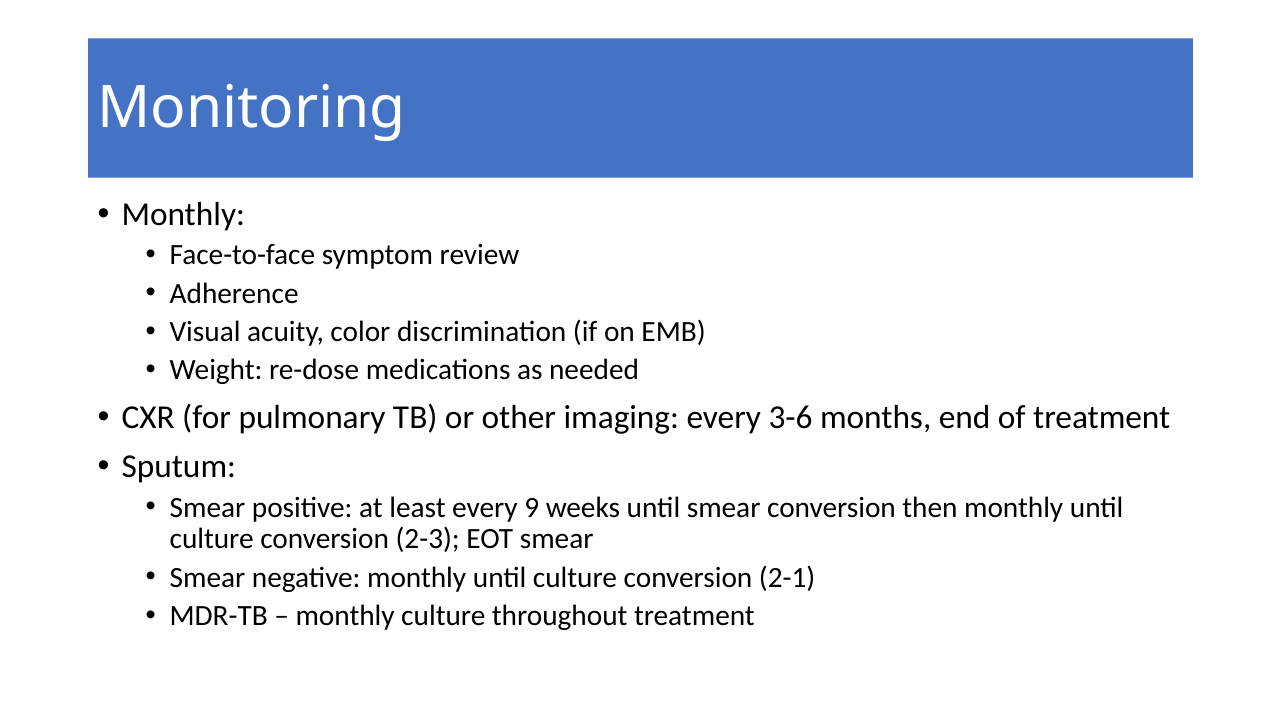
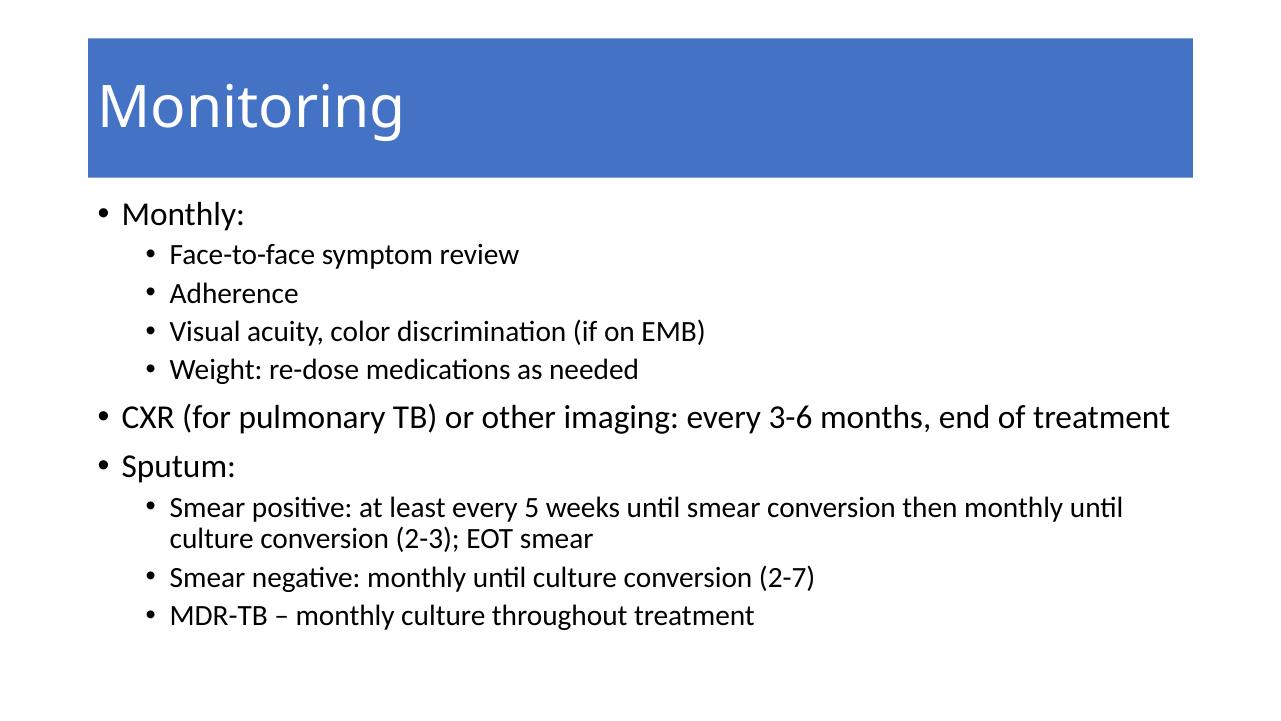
9: 9 -> 5
2-1: 2-1 -> 2-7
